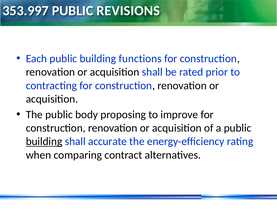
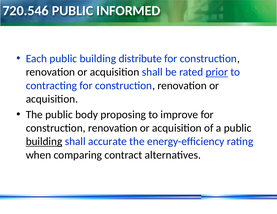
353.997: 353.997 -> 720.546
REVISIONS: REVISIONS -> INFORMED
functions: functions -> distribute
prior underline: none -> present
